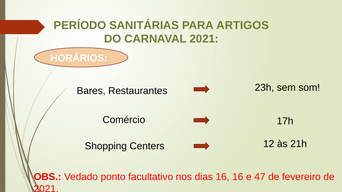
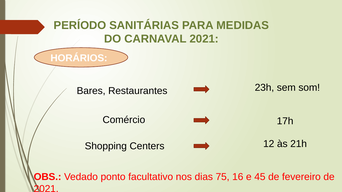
ARTIGOS: ARTIGOS -> MEDIDAS
dias 16: 16 -> 75
47: 47 -> 45
